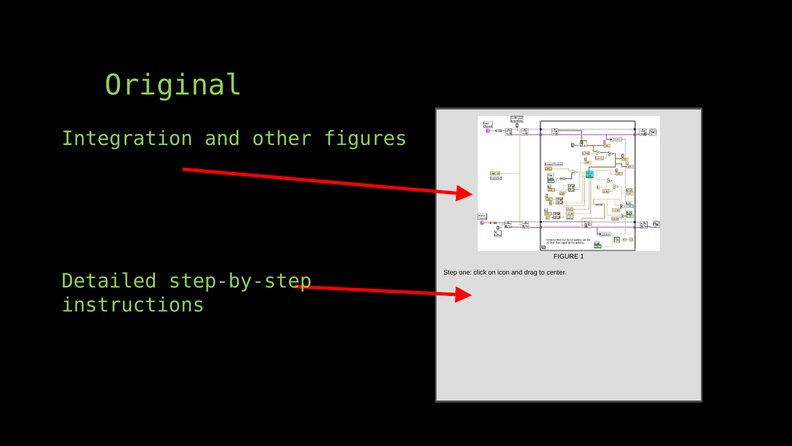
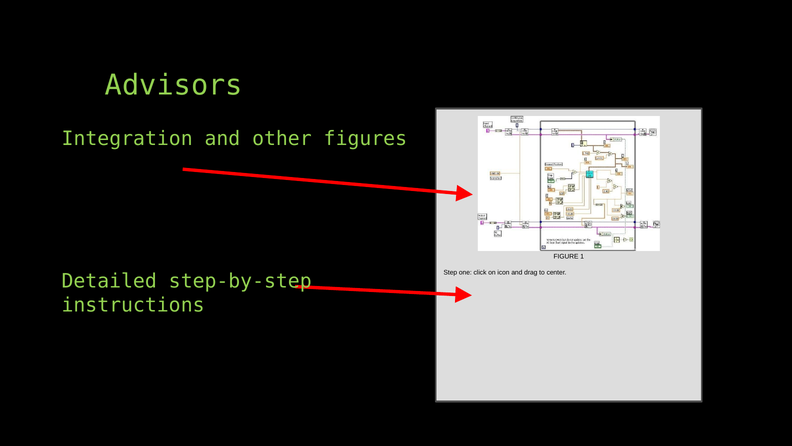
Original: Original -> Advisors
